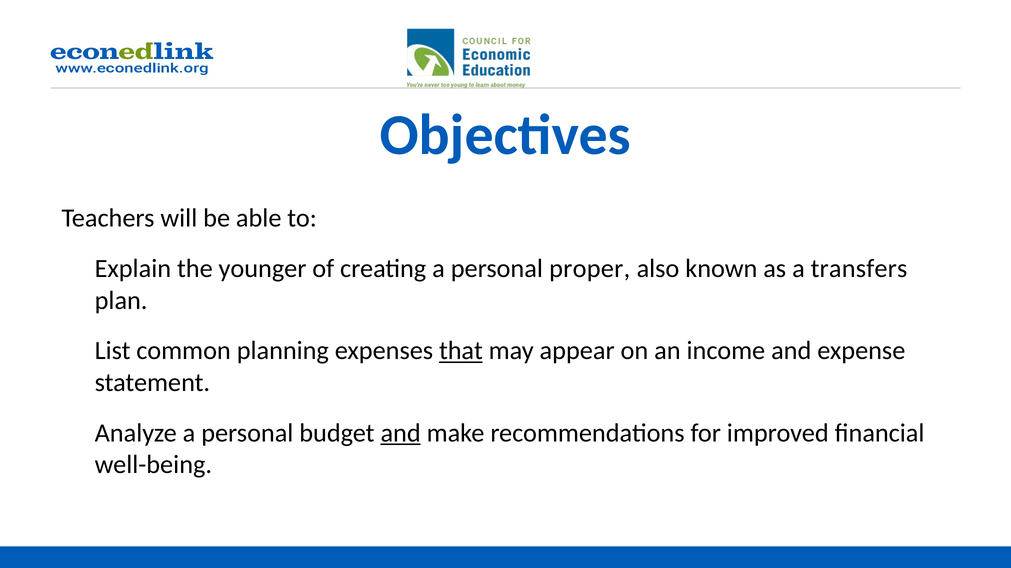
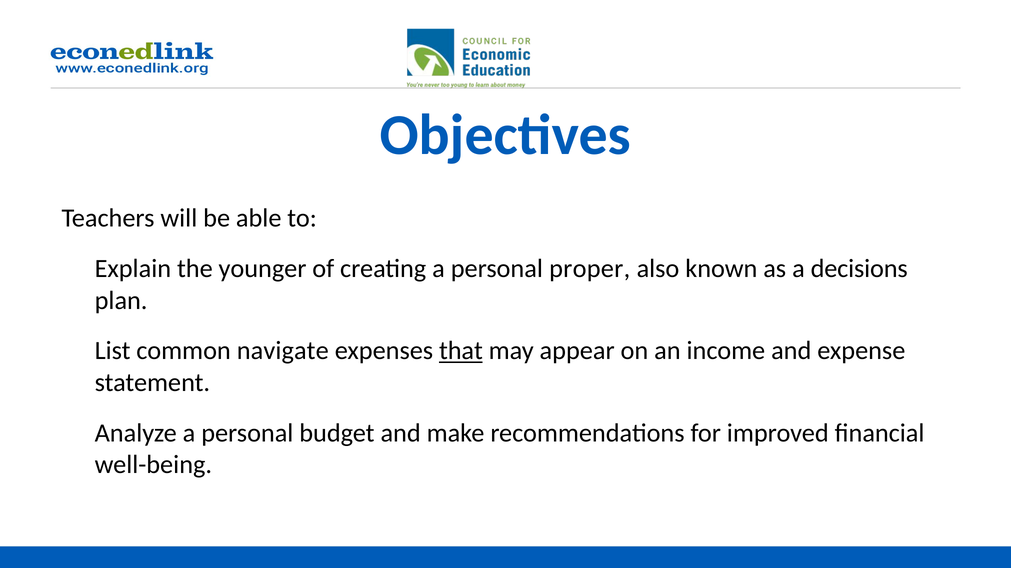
transfers: transfers -> decisions
planning: planning -> navigate
and at (401, 433) underline: present -> none
